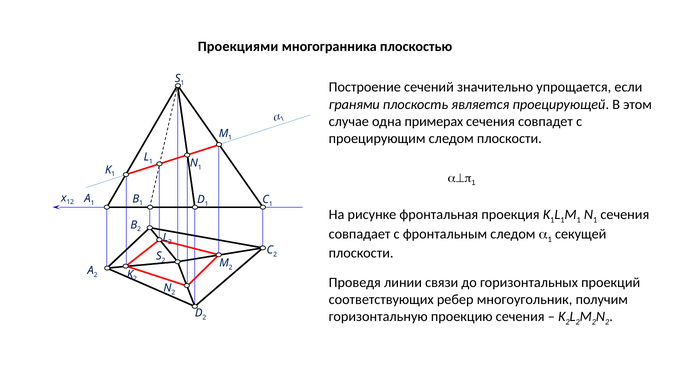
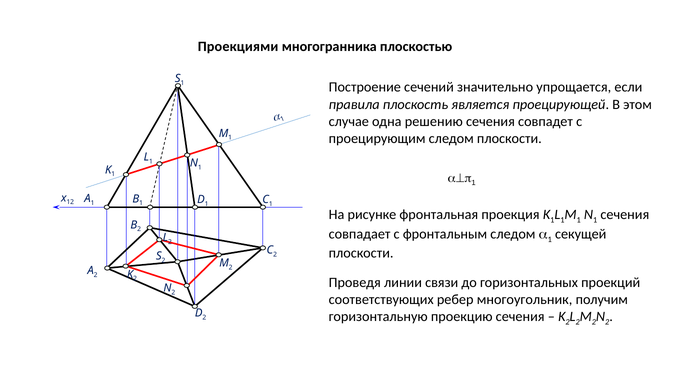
гранями: гранями -> правила
примерах: примерах -> решению
